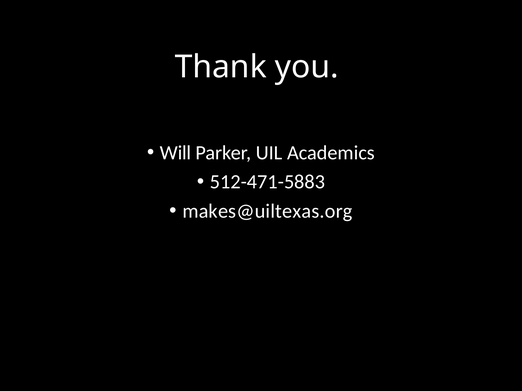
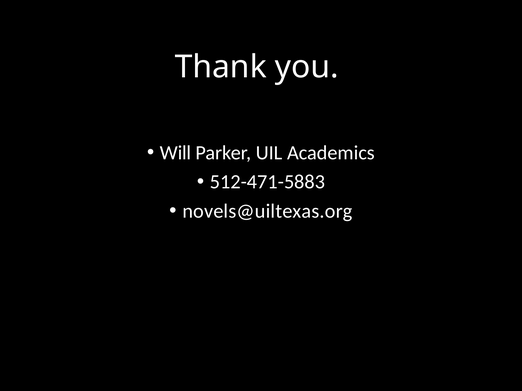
makes@uiltexas.org: makes@uiltexas.org -> novels@uiltexas.org
